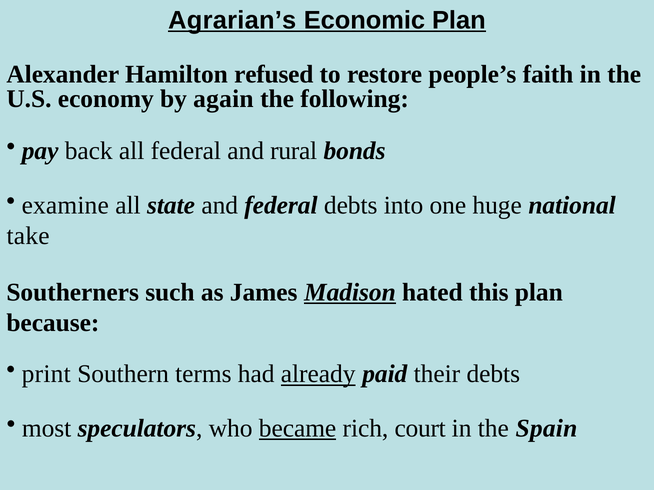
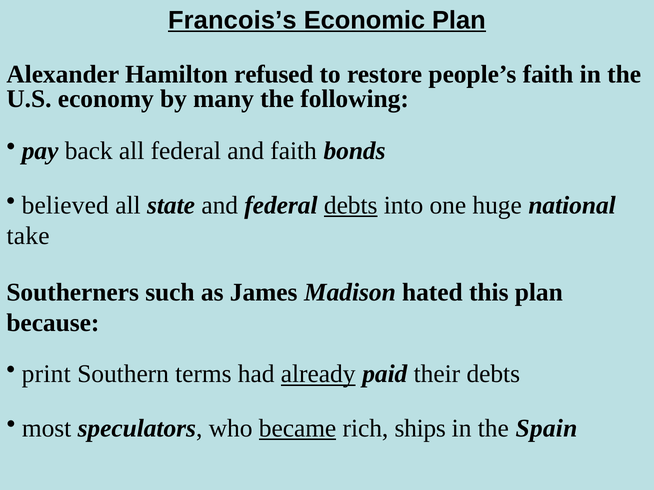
Agrarian’s: Agrarian’s -> Francois’s
again: again -> many
and rural: rural -> faith
examine: examine -> believed
debts at (351, 206) underline: none -> present
Madison underline: present -> none
court: court -> ships
